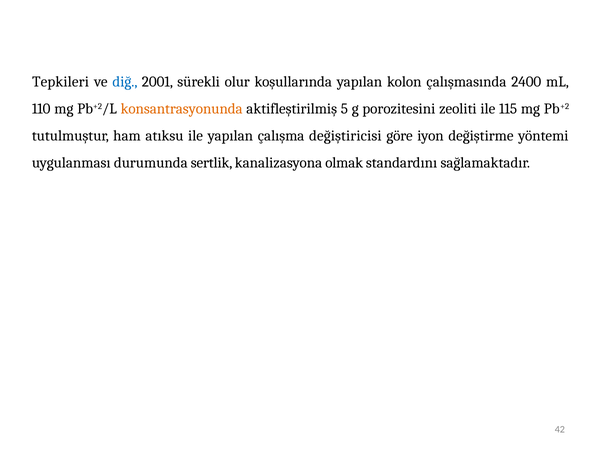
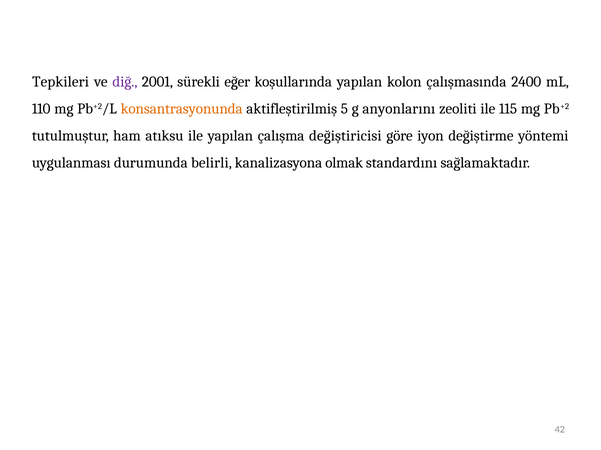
diğ colour: blue -> purple
olur: olur -> eğer
porozitesini: porozitesini -> anyonlarını
sertlik: sertlik -> belirli
